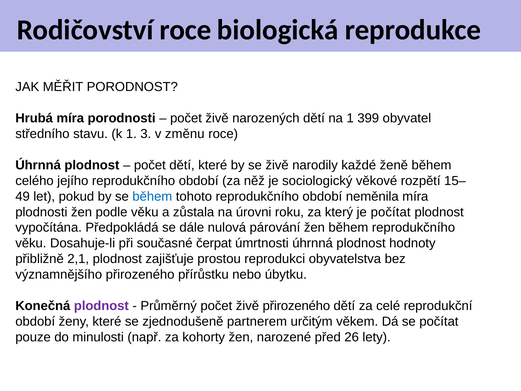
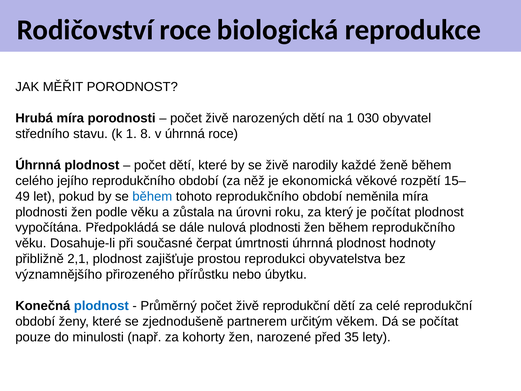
399: 399 -> 030
3: 3 -> 8
v změnu: změnu -> úhrnná
sociologický: sociologický -> ekonomická
nulová párování: párování -> plodnosti
plodnost at (101, 306) colour: purple -> blue
živě přirozeného: přirozeného -> reprodukční
26: 26 -> 35
